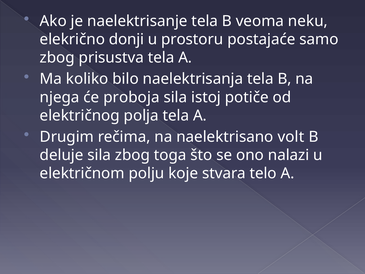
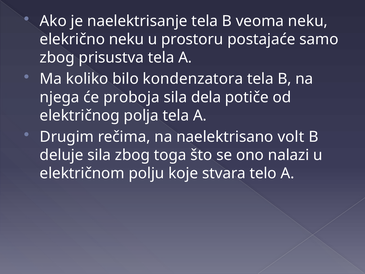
elekrično donji: donji -> neku
naelektrisanja: naelektrisanja -> kondenzatora
istoj: istoj -> dela
